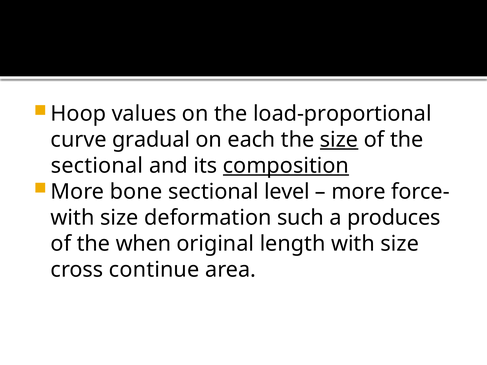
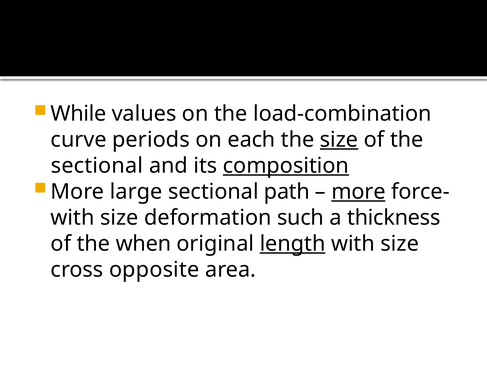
Hoop: Hoop -> While
load-proportional: load-proportional -> load-combination
gradual: gradual -> periods
bone: bone -> large
level: level -> path
more at (358, 192) underline: none -> present
produces: produces -> thickness
length underline: none -> present
continue: continue -> opposite
